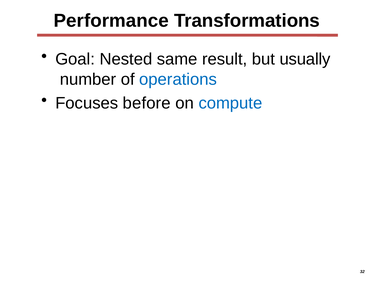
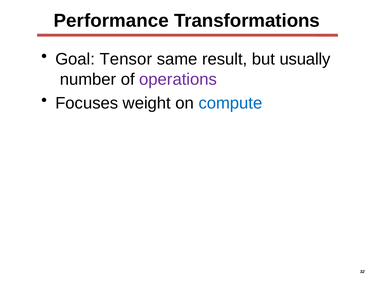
Nested: Nested -> Tensor
operations colour: blue -> purple
before: before -> weight
